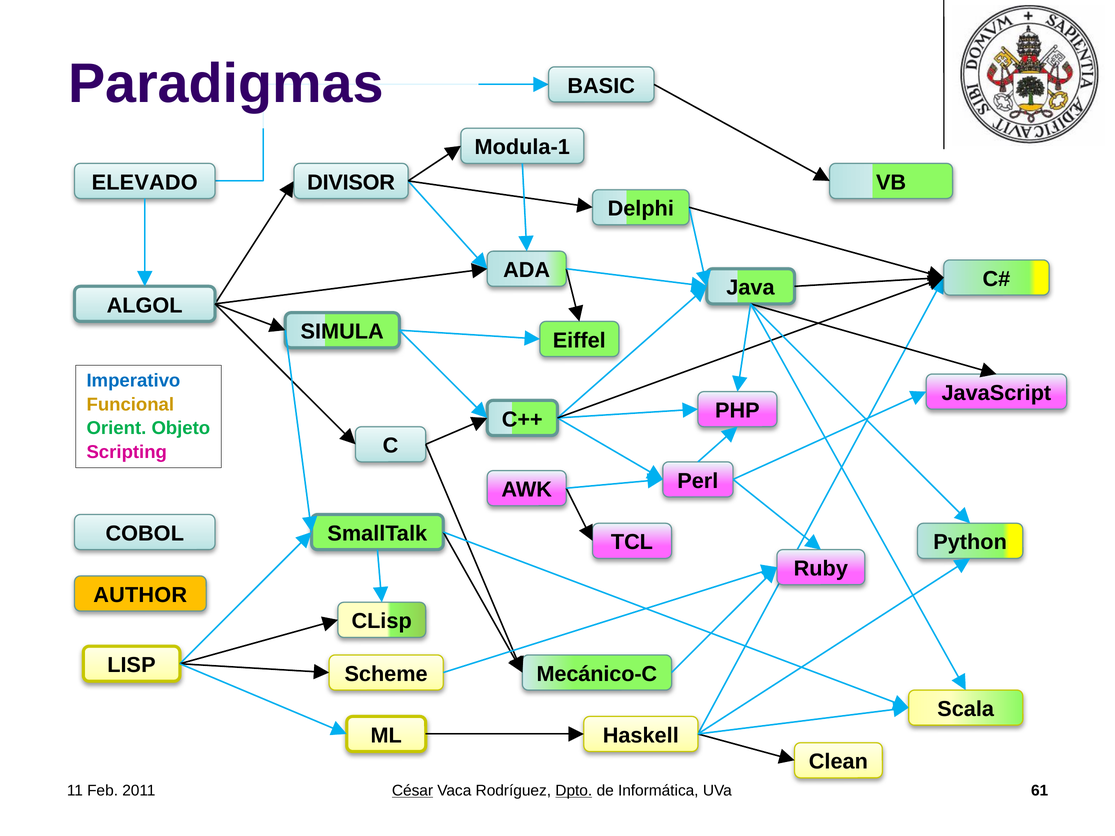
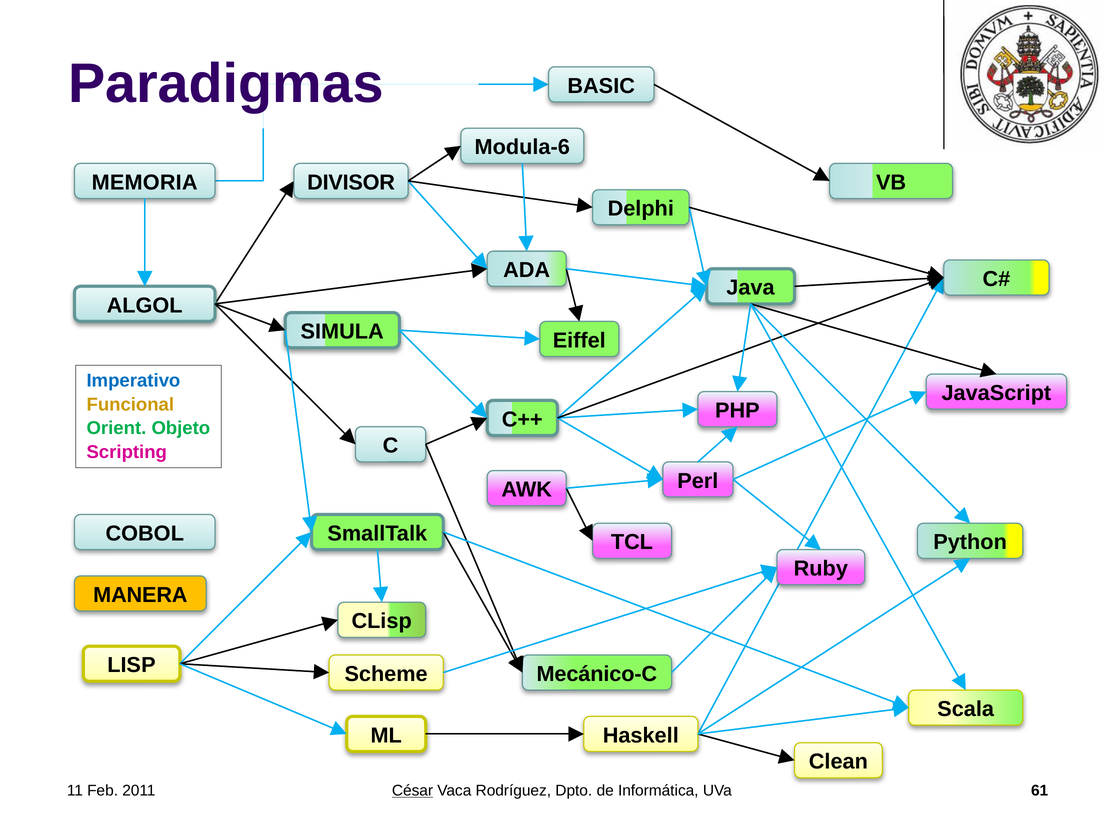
Modula-1: Modula-1 -> Modula-6
ELEVADO: ELEVADO -> MEMORIA
AUTHOR: AUTHOR -> MANERA
Dpto underline: present -> none
